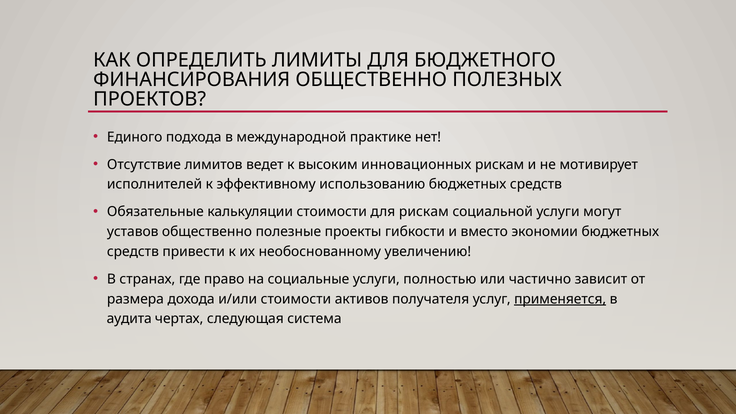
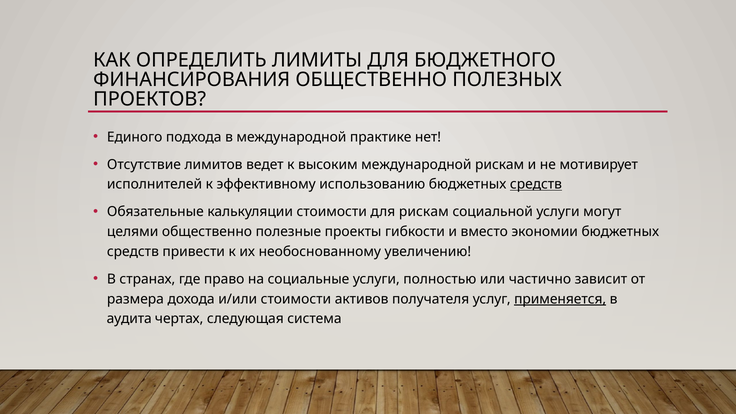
высоким инновационных: инновационных -> международной
средств at (536, 184) underline: none -> present
уставов: уставов -> целями
